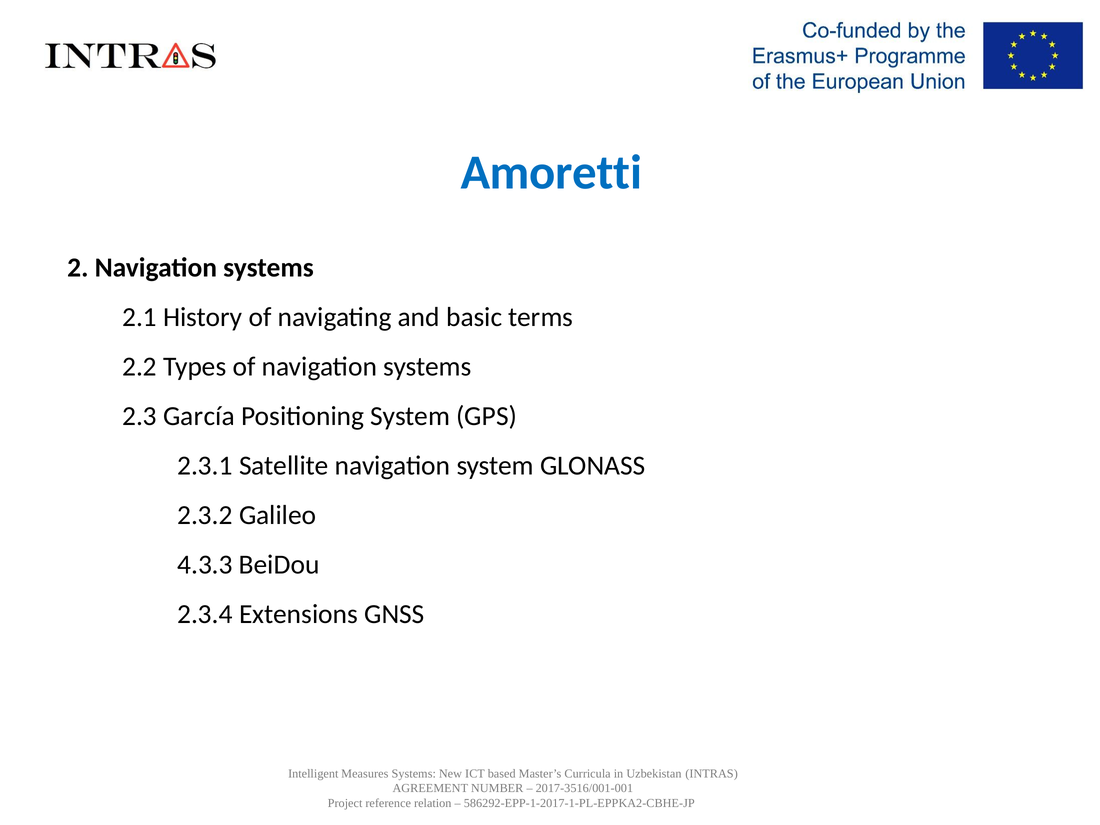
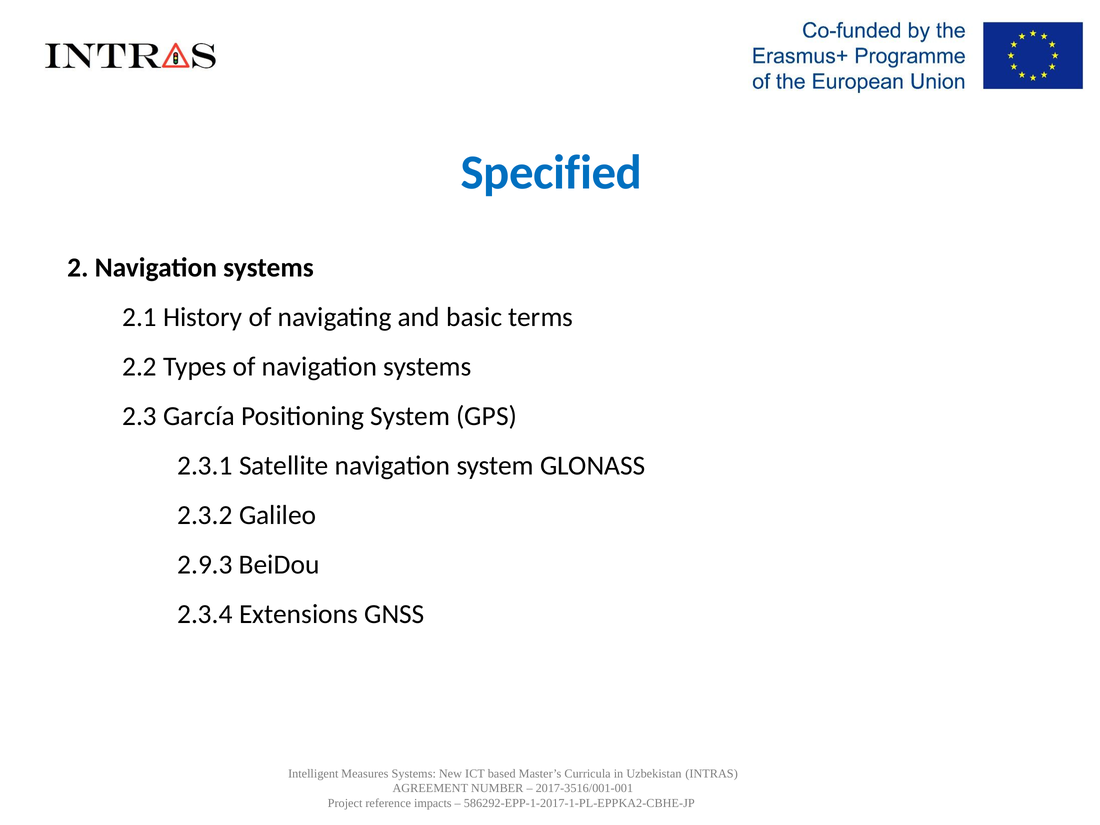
Amoretti: Amoretti -> Specified
4.3.3: 4.3.3 -> 2.9.3
relation: relation -> impacts
